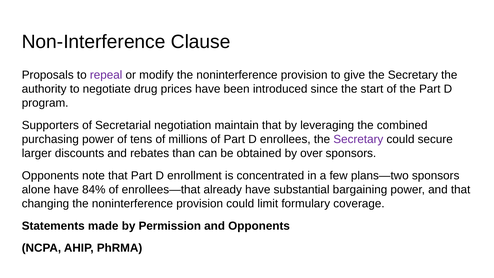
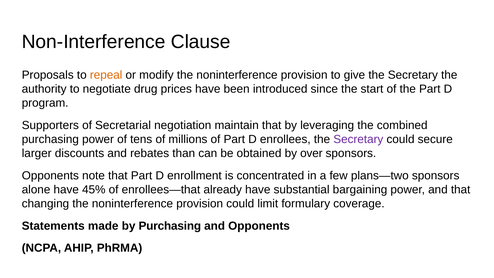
repeal colour: purple -> orange
84%: 84% -> 45%
by Permission: Permission -> Purchasing
